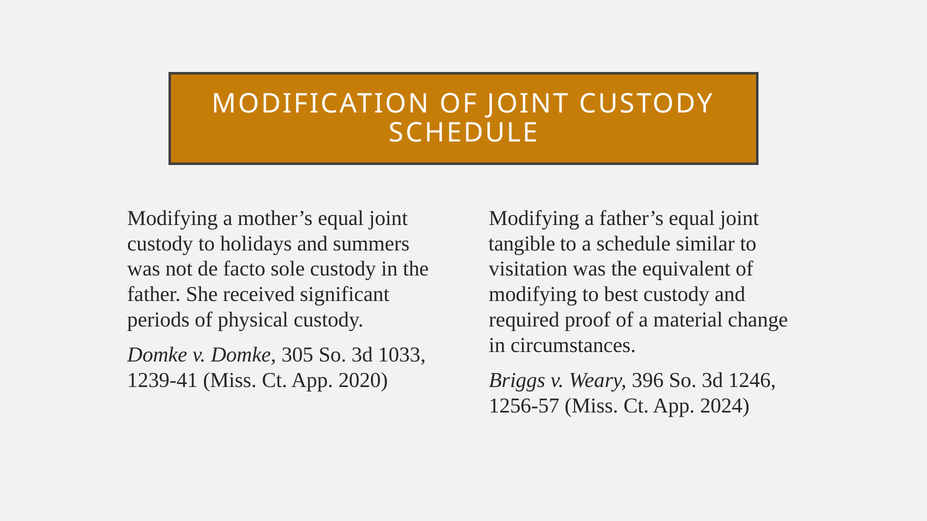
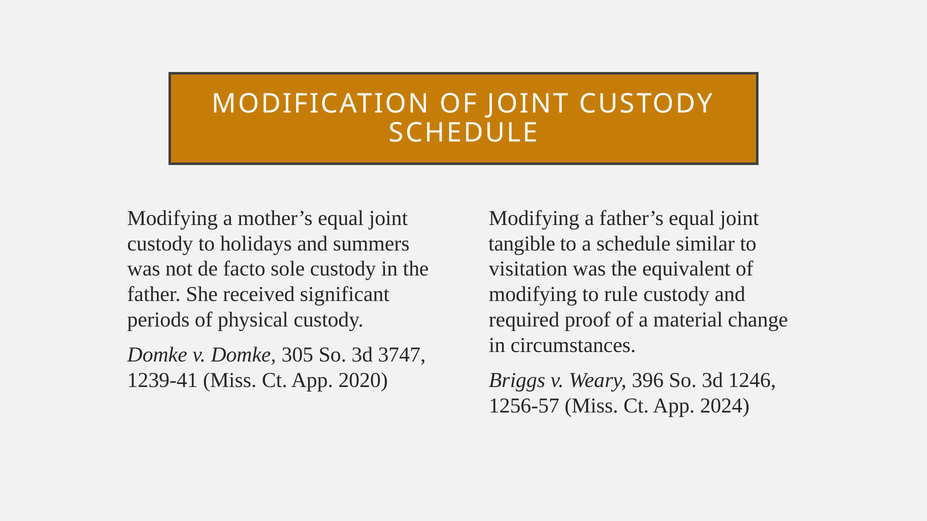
best: best -> rule
1033: 1033 -> 3747
